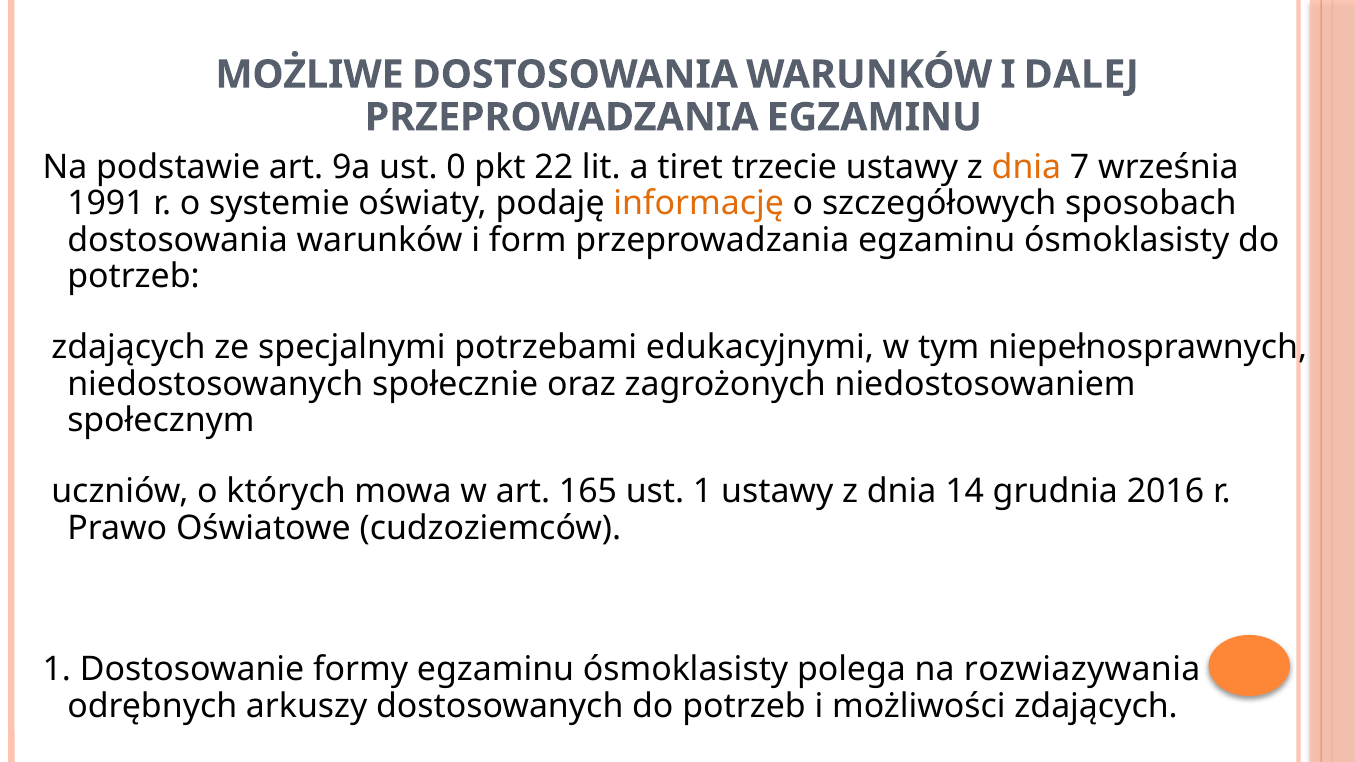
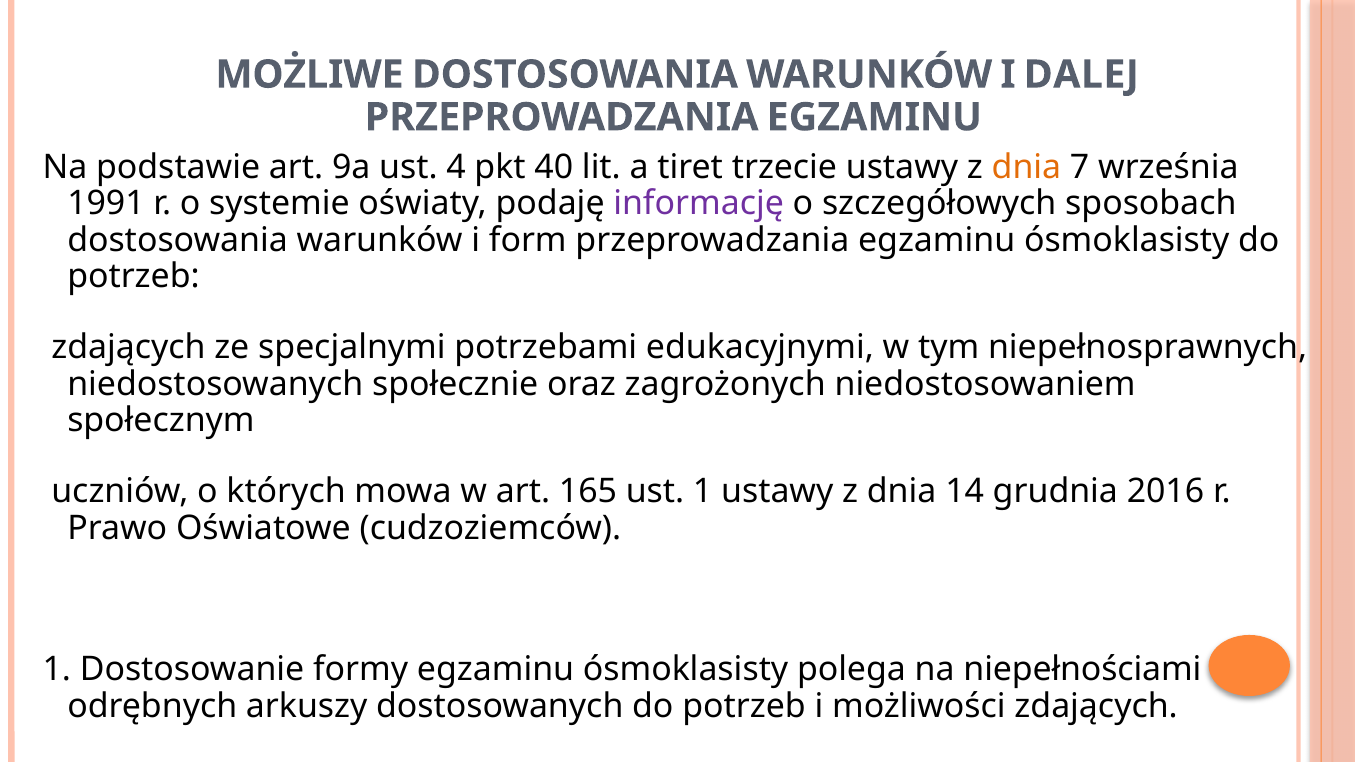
0: 0 -> 4
22: 22 -> 40
informację colour: orange -> purple
rozwiazywania: rozwiazywania -> niepełnościami
